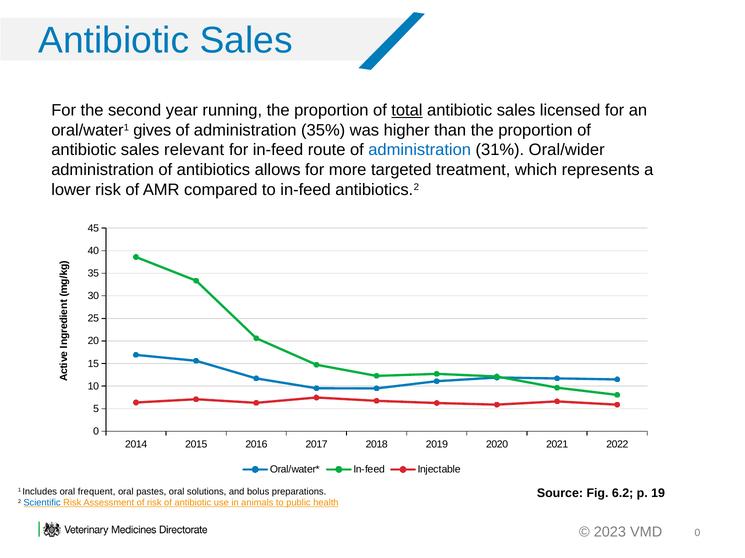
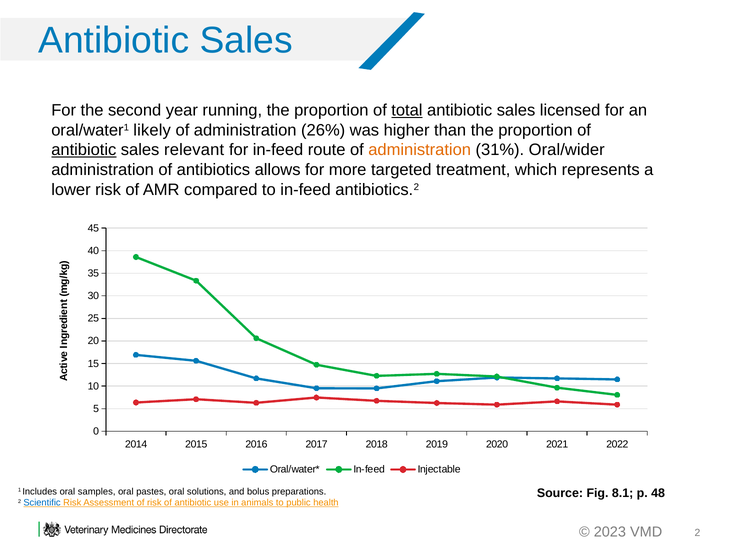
gives: gives -> likely
35%: 35% -> 26%
antibiotic at (84, 150) underline: none -> present
administration at (420, 150) colour: blue -> orange
6.2: 6.2 -> 8.1
19: 19 -> 48
frequent: frequent -> samples
0 at (697, 533): 0 -> 2
